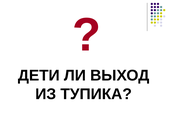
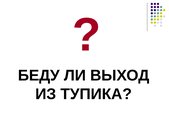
ДЕТИ: ДЕТИ -> БЕДУ
